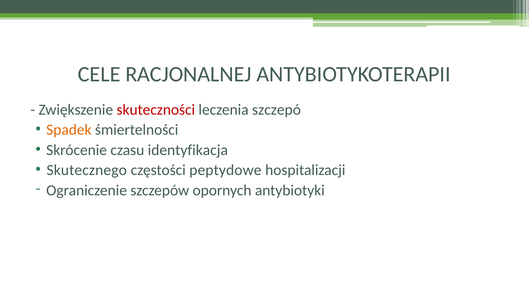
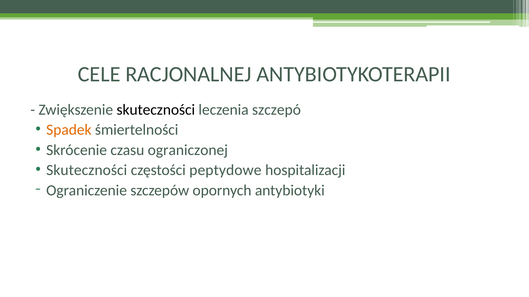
skuteczności at (156, 110) colour: red -> black
identyfikacja: identyfikacja -> ograniczonej
Skutecznego at (87, 170): Skutecznego -> Skuteczności
